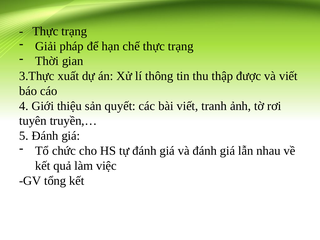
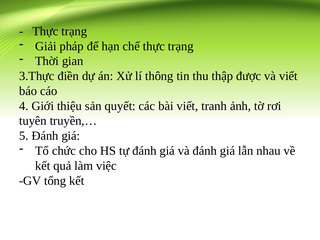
xuất: xuất -> điền
